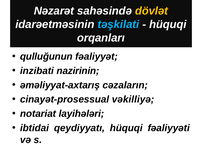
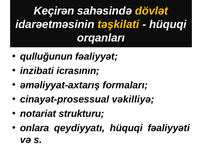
Nəzarət: Nəzarət -> Keçirən
təşkilati colour: light blue -> yellow
nazirinin: nazirinin -> icrasının
cəzaların: cəzaların -> formaları
layihələri: layihələri -> strukturu
ibtidai: ibtidai -> onlara
